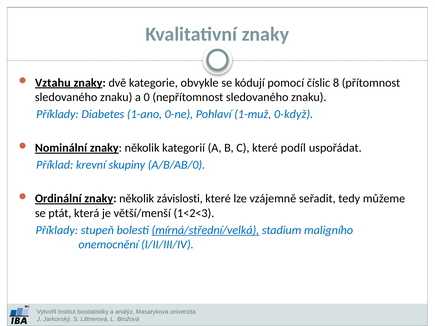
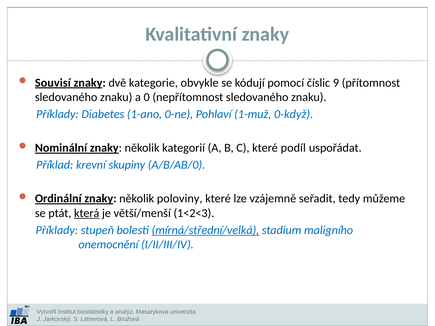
Vztahu: Vztahu -> Souvisí
8: 8 -> 9
závislosti: závislosti -> poloviny
která underline: none -> present
